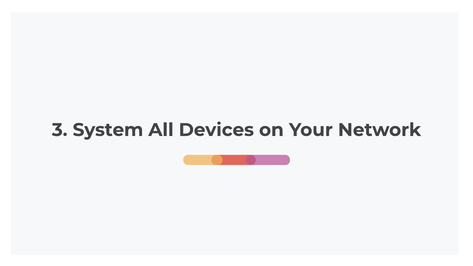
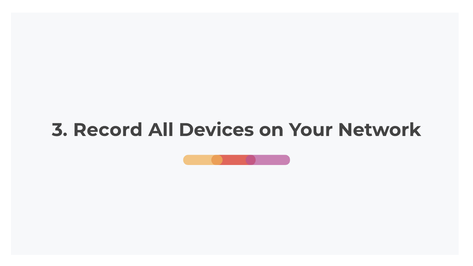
System: System -> Record
